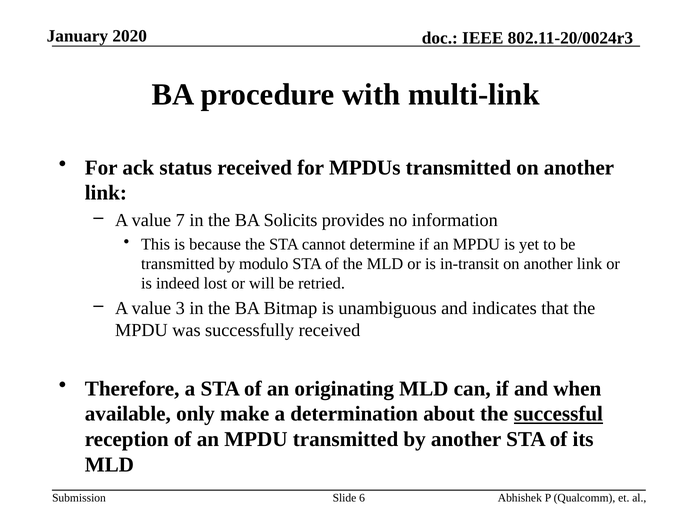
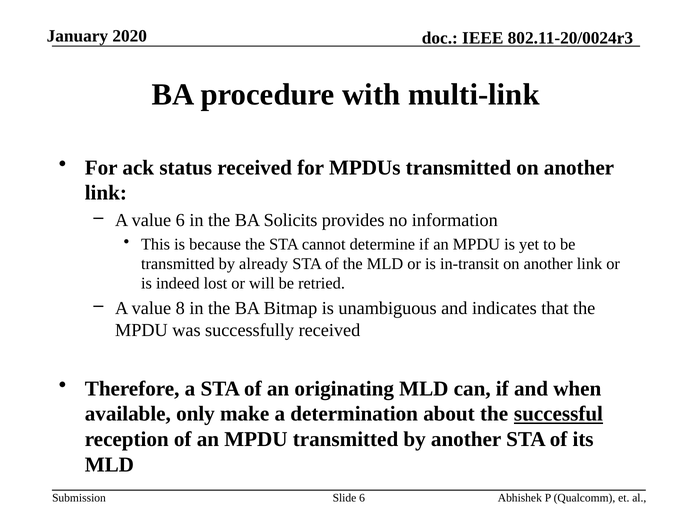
value 7: 7 -> 6
modulo: modulo -> already
3: 3 -> 8
